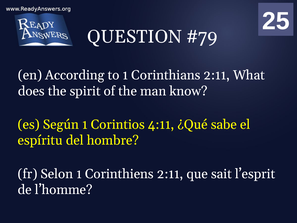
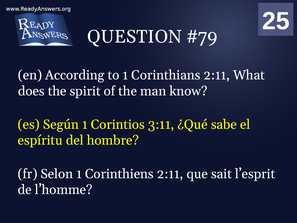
4:11: 4:11 -> 3:11
